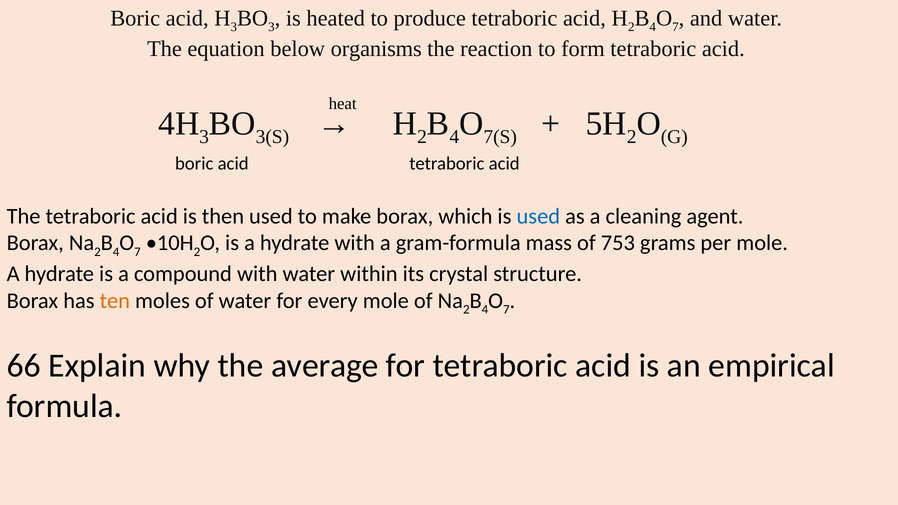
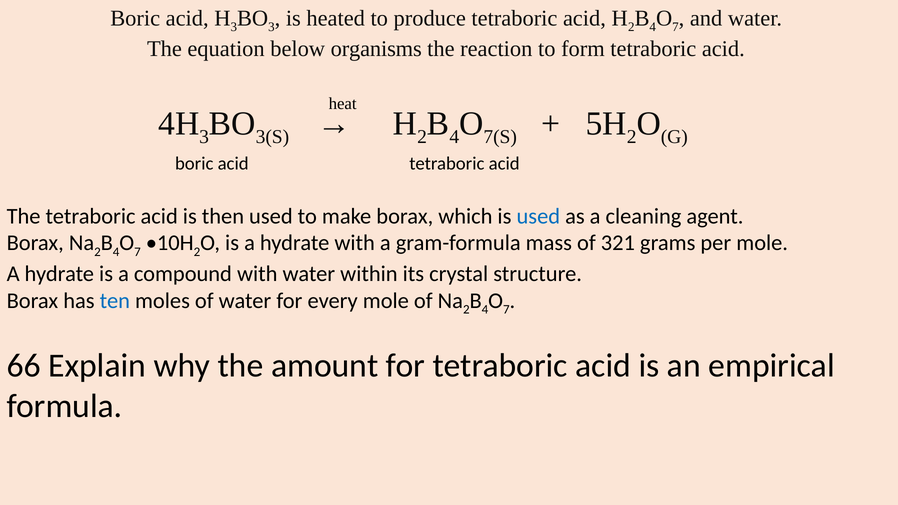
753: 753 -> 321
ten colour: orange -> blue
average: average -> amount
